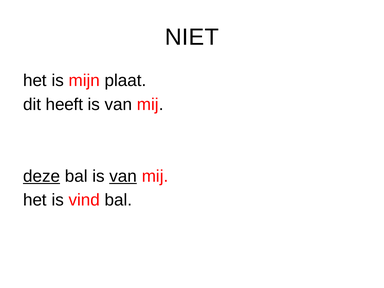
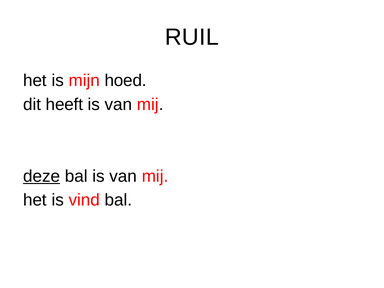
NIET: NIET -> RUIL
plaat: plaat -> hoed
van at (123, 176) underline: present -> none
